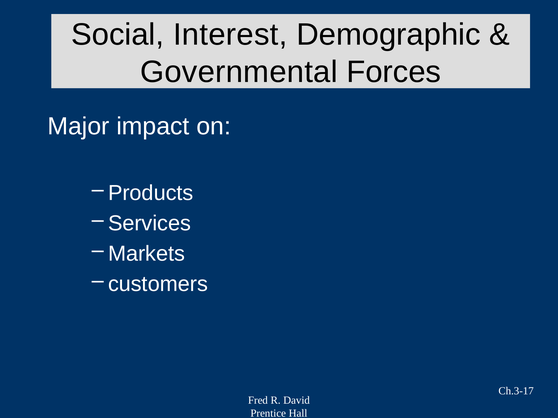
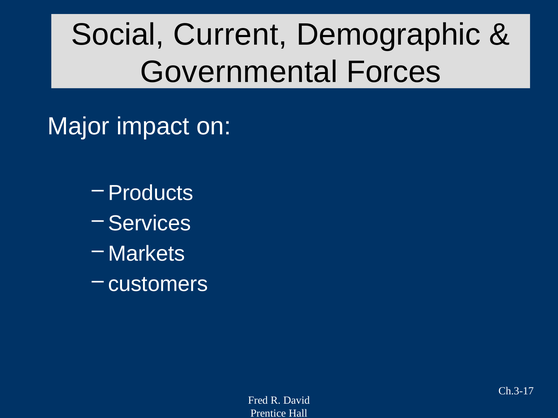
Interest: Interest -> Current
